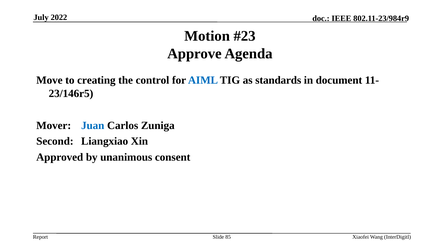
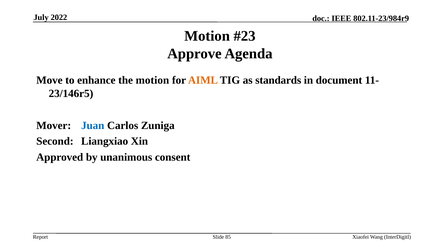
creating: creating -> enhance
the control: control -> motion
AIML colour: blue -> orange
